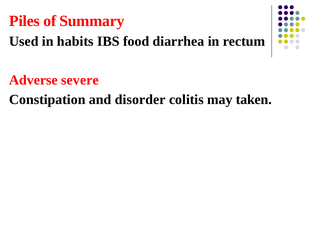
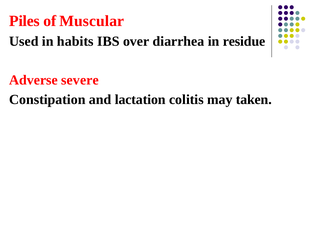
Summary: Summary -> Muscular
food: food -> over
rectum: rectum -> residue
disorder: disorder -> lactation
